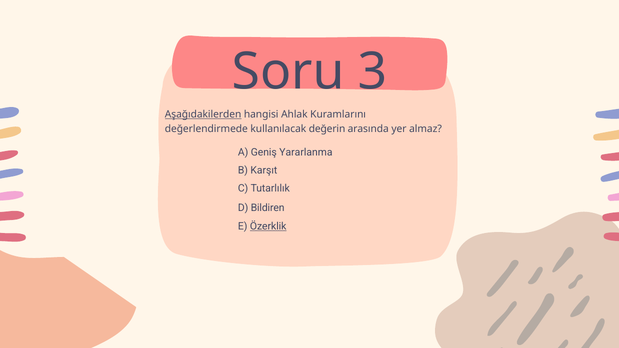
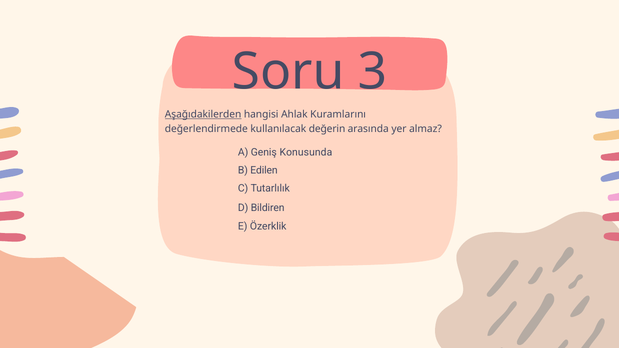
Yararlanma: Yararlanma -> Konusunda
Karşıt: Karşıt -> Edilen
Özerklik underline: present -> none
